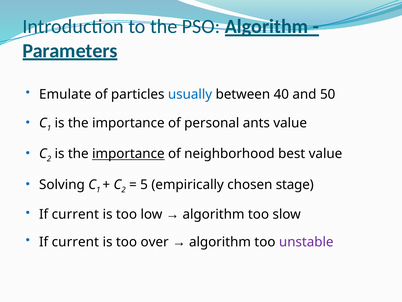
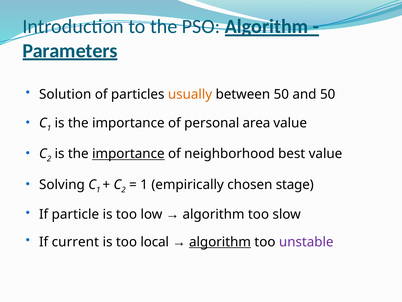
Emulate: Emulate -> Solution
usually colour: blue -> orange
between 40: 40 -> 50
ants: ants -> area
5 at (144, 184): 5 -> 1
current at (75, 214): current -> particle
over: over -> local
algorithm at (220, 242) underline: none -> present
